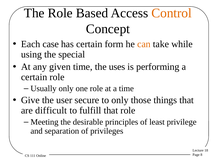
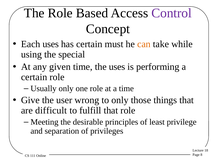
Control colour: orange -> purple
Each case: case -> uses
form: form -> must
secure: secure -> wrong
